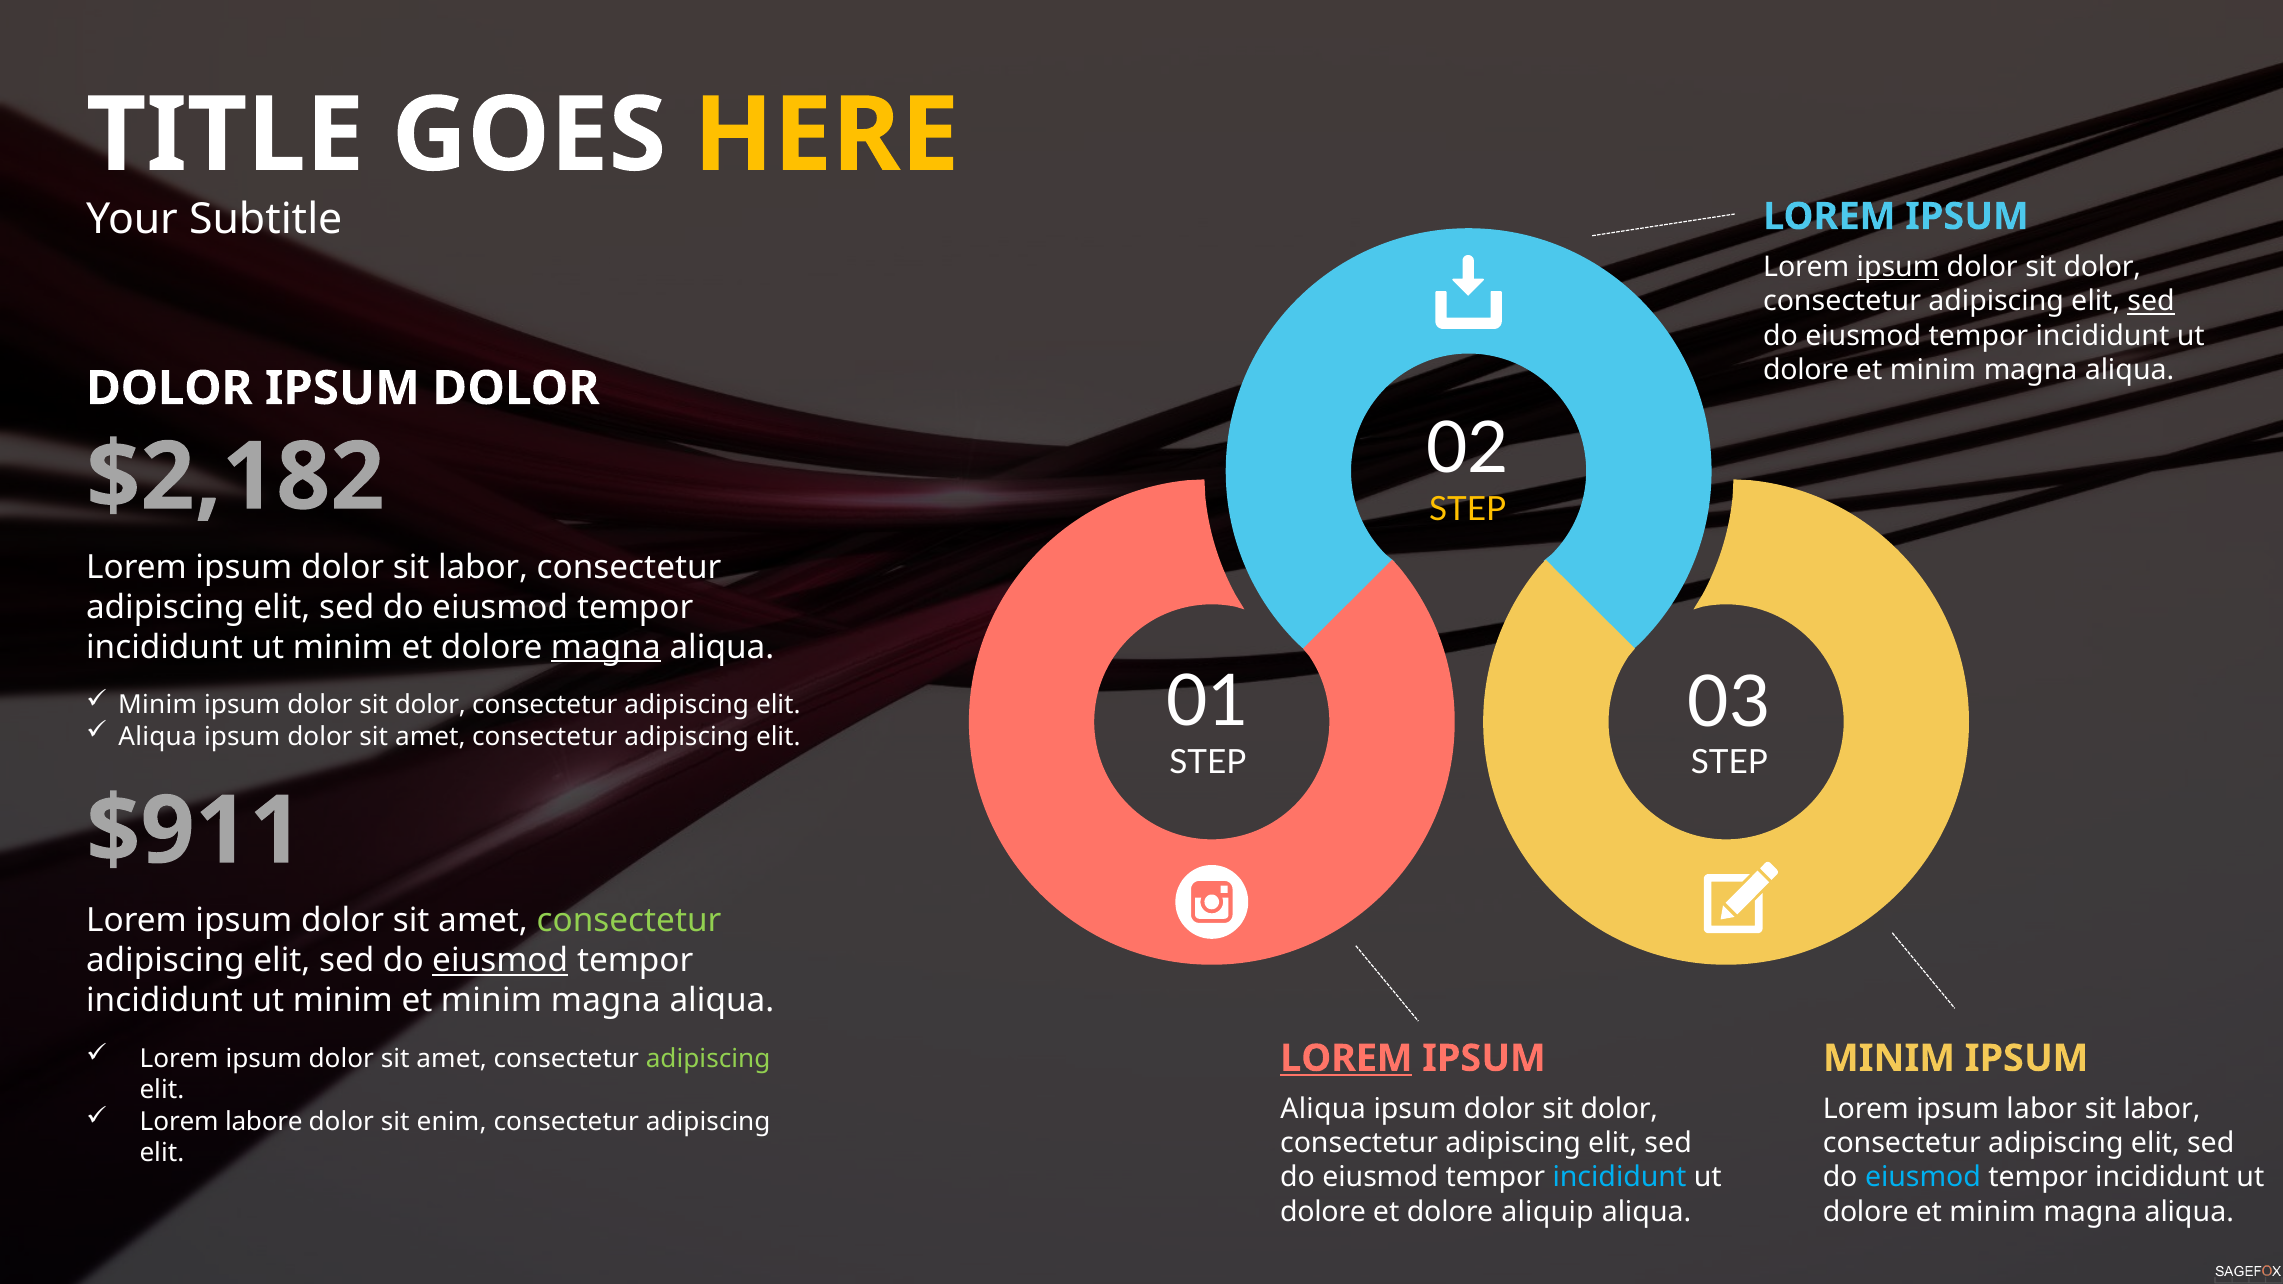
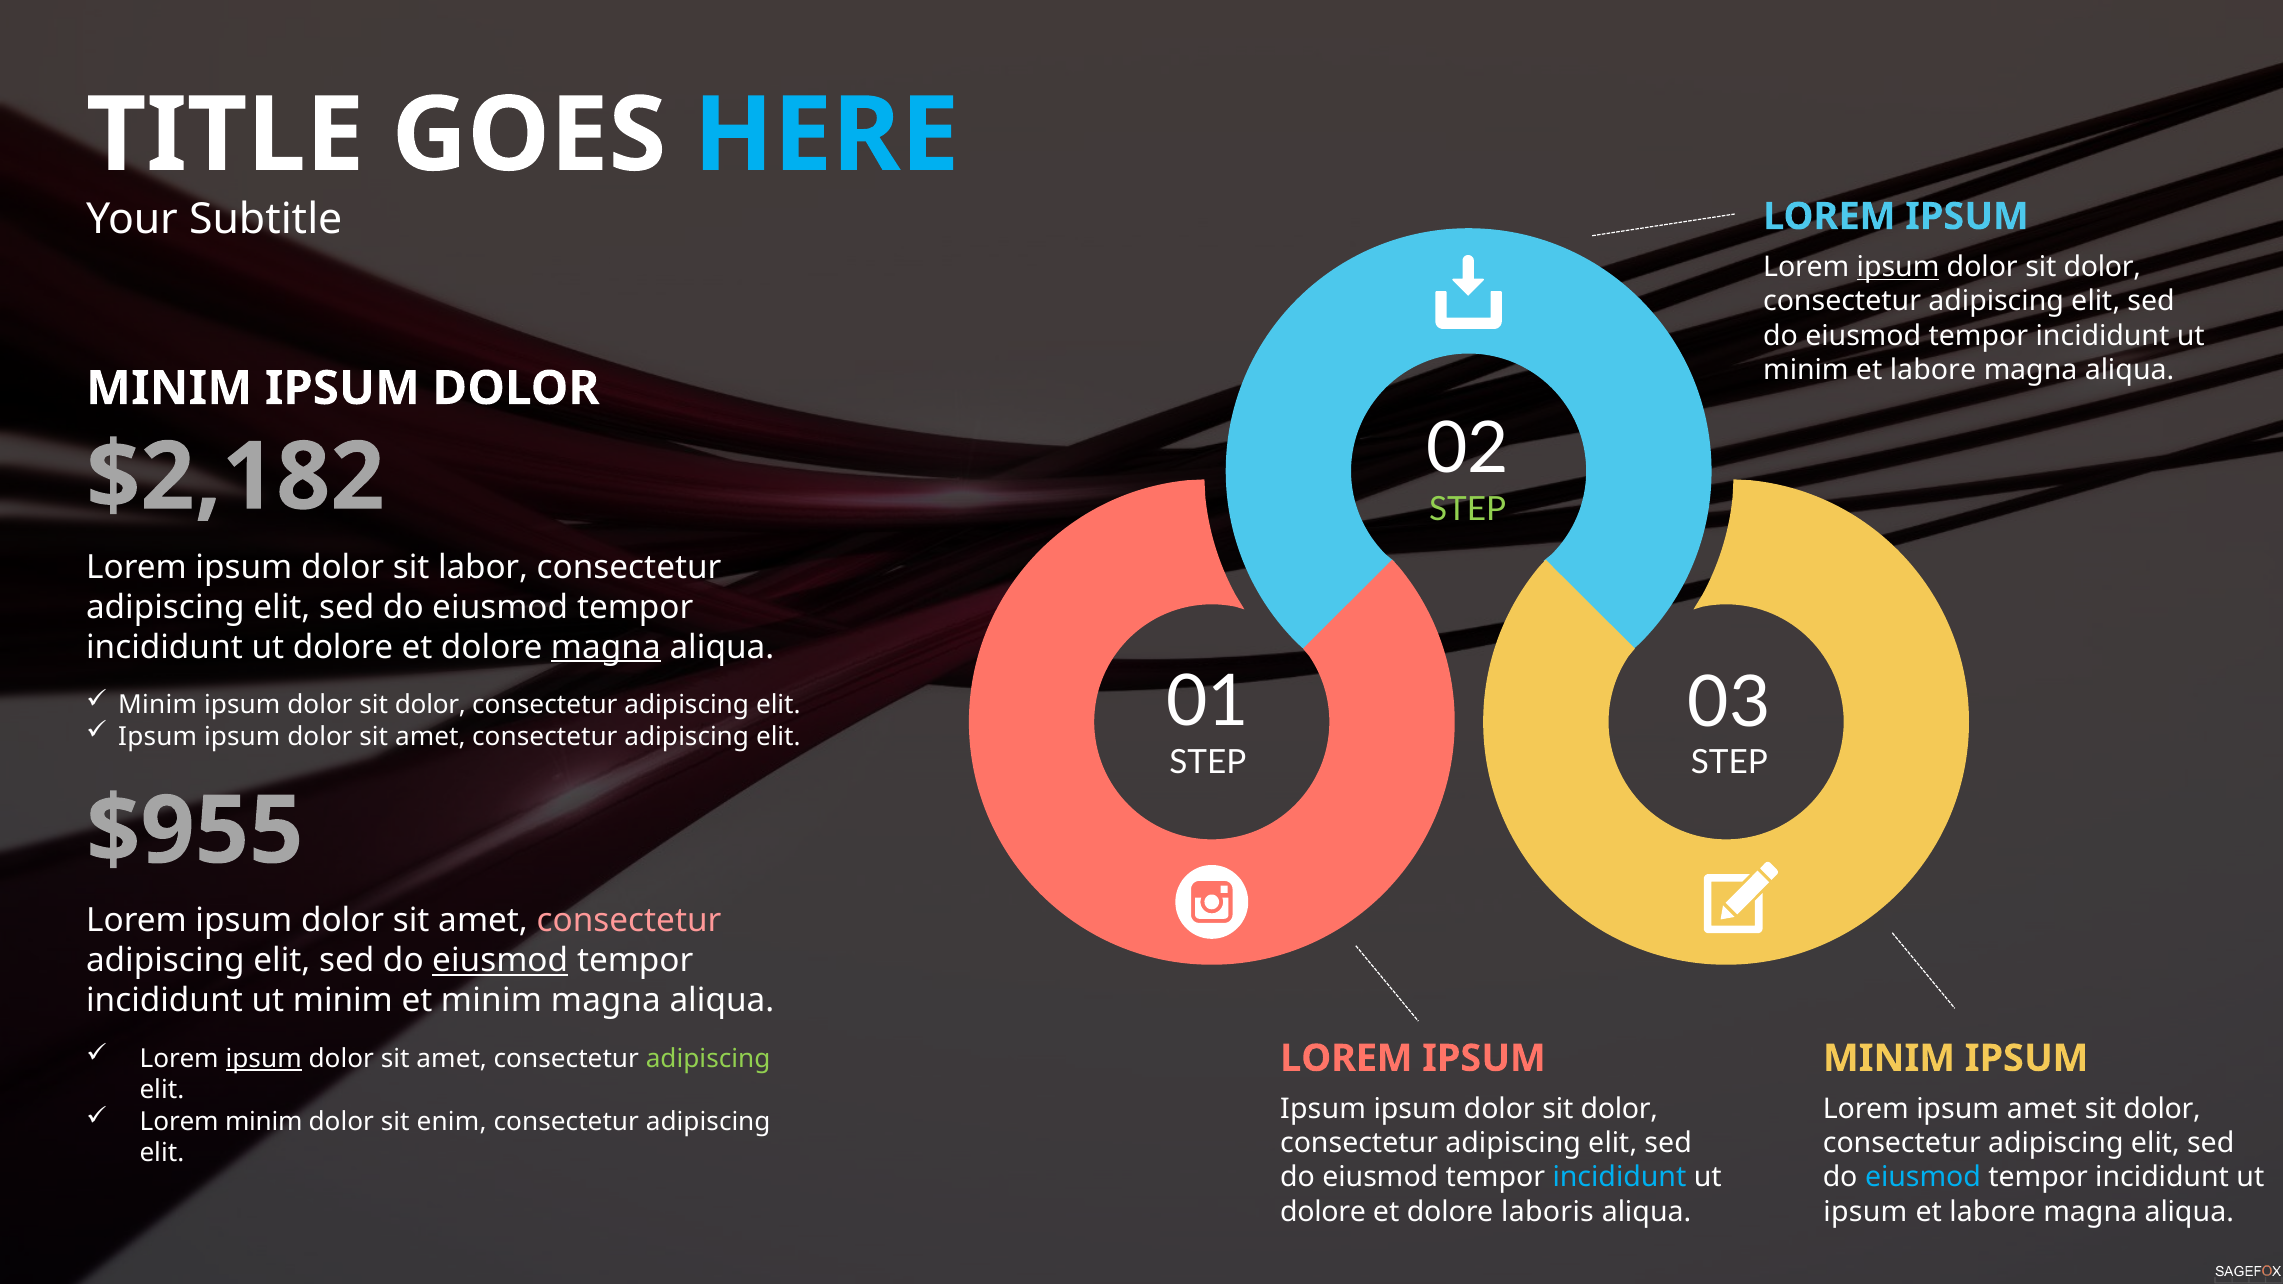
HERE colour: yellow -> light blue
sed at (2151, 301) underline: present -> none
dolore at (1806, 370): dolore -> minim
minim at (1933, 370): minim -> labore
DOLOR at (169, 388): DOLOR -> MINIM
STEP at (1468, 509) colour: yellow -> light green
minim at (343, 647): minim -> dolore
Aliqua at (158, 737): Aliqua -> Ipsum
$911: $911 -> $955
consectetur at (629, 921) colour: light green -> pink
ipsum at (264, 1059) underline: none -> present
LOREM at (1346, 1058) underline: present -> none
Aliqua at (1323, 1109): Aliqua -> Ipsum
ipsum labor: labor -> amet
labor at (2162, 1109): labor -> dolor
Lorem labore: labore -> minim
aliquip: aliquip -> laboris
dolore at (1866, 1212): dolore -> ipsum
minim at (1993, 1212): minim -> labore
